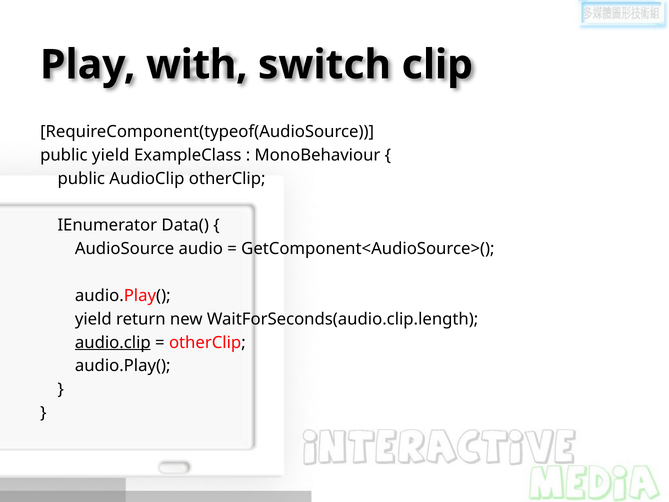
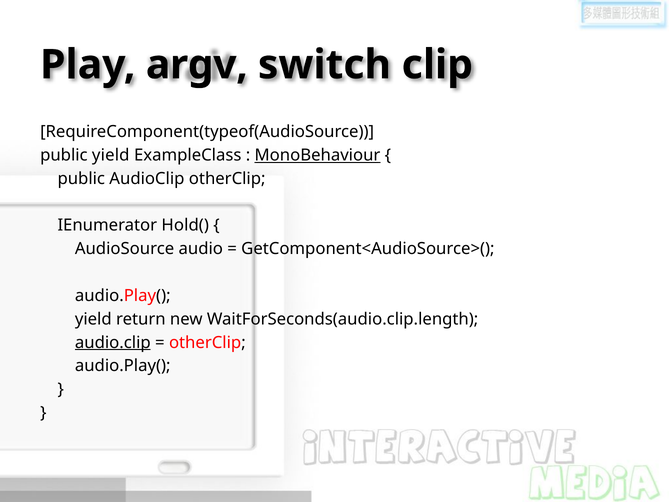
with: with -> argv
MonoBehaviour underline: none -> present
Data(: Data( -> Hold(
